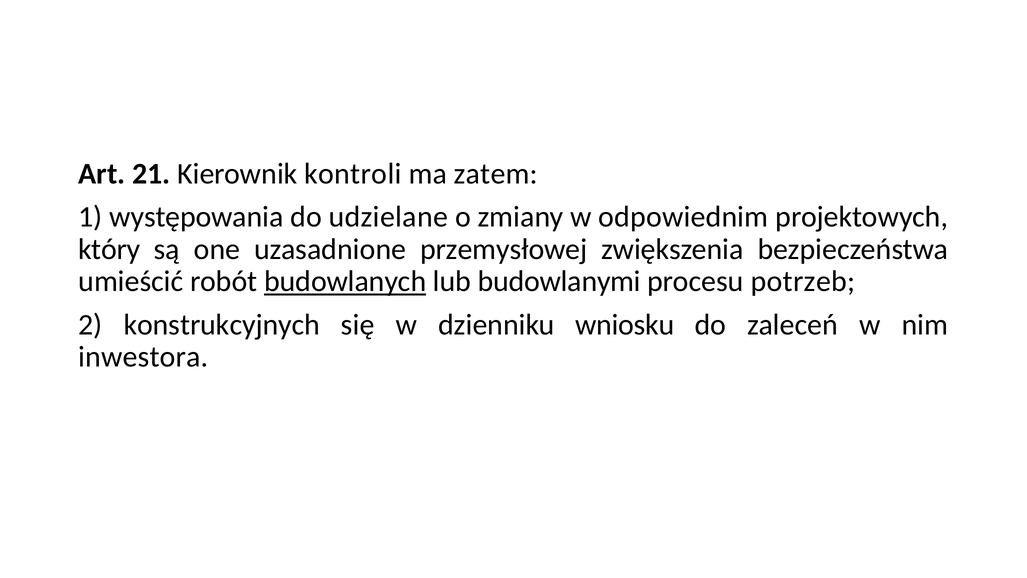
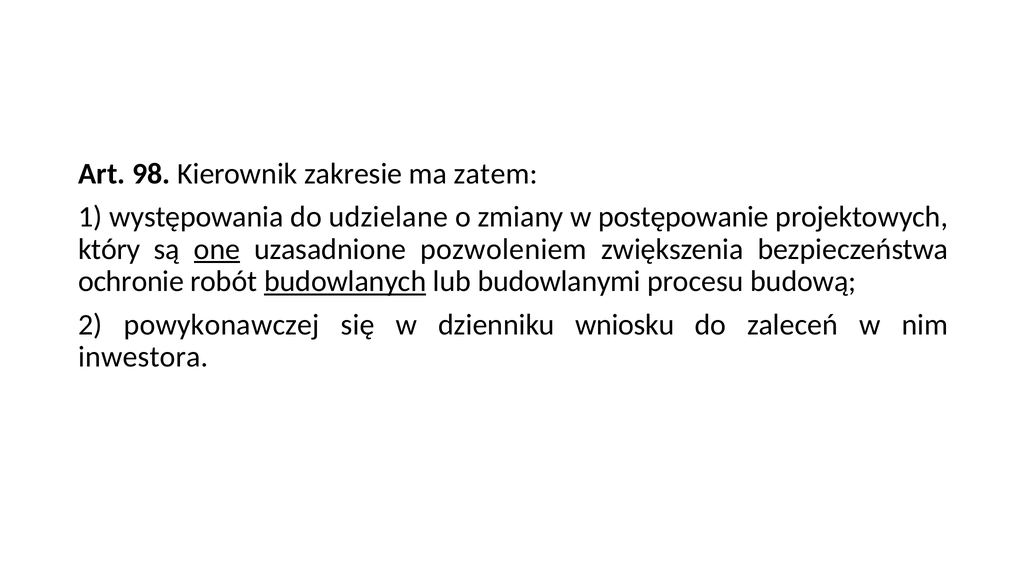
21: 21 -> 98
kontroli: kontroli -> zakresie
odpowiednim: odpowiednim -> postępowanie
one underline: none -> present
przemysłowej: przemysłowej -> pozwoleniem
umieścić: umieścić -> ochronie
potrzeb: potrzeb -> budową
konstrukcyjnych: konstrukcyjnych -> powykonawczej
